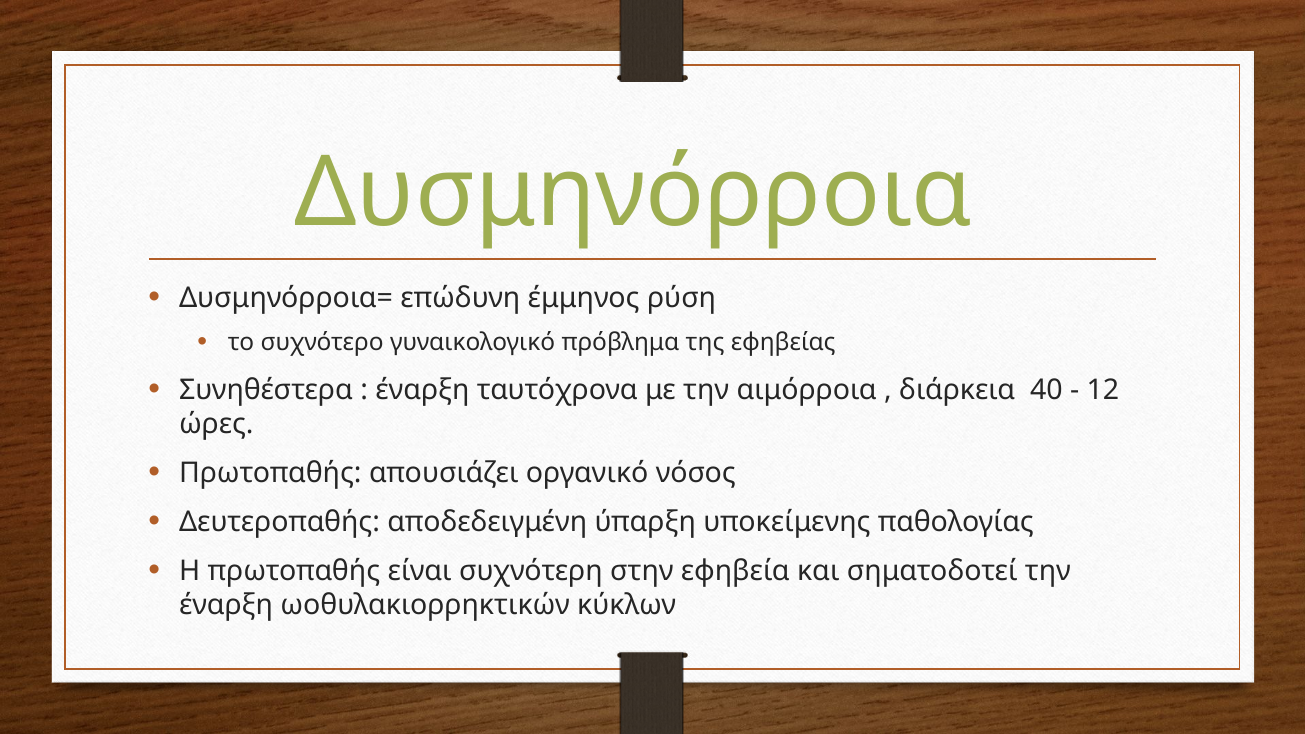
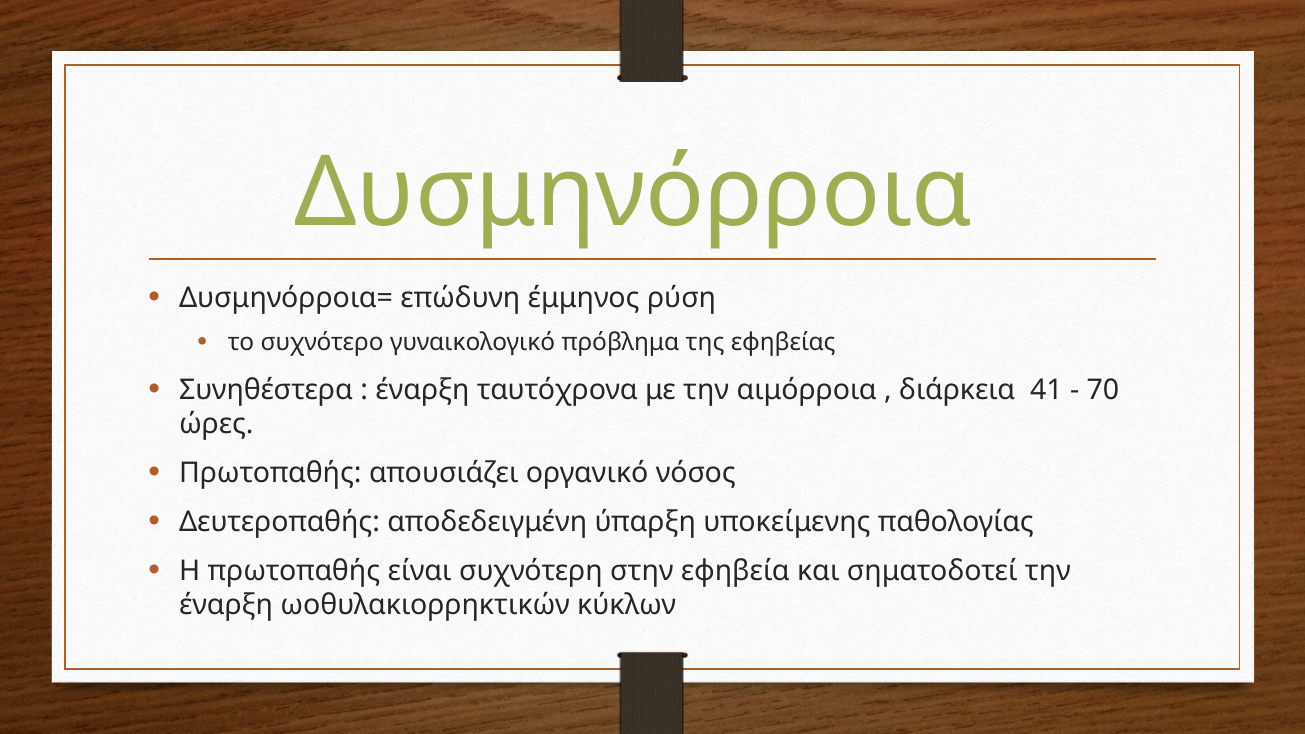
40: 40 -> 41
12: 12 -> 70
